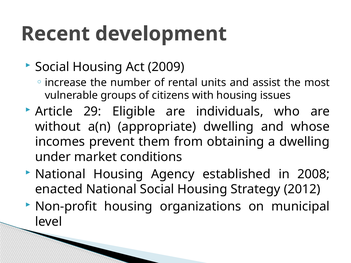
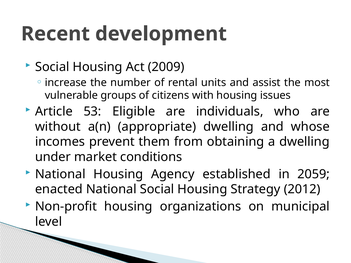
29: 29 -> 53
2008: 2008 -> 2059
